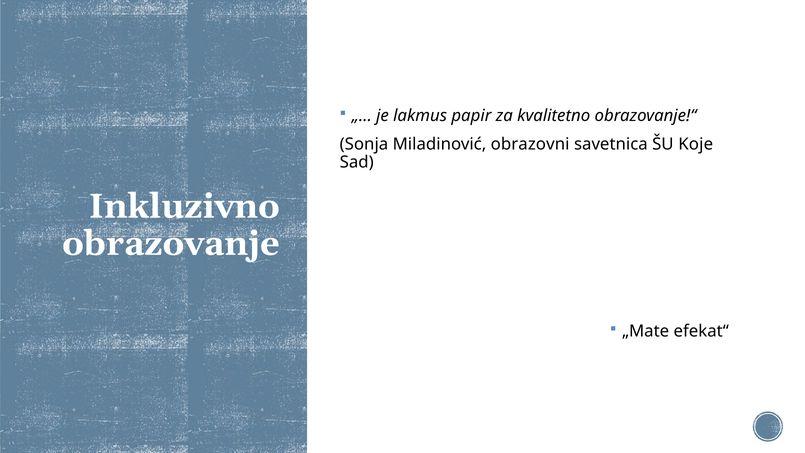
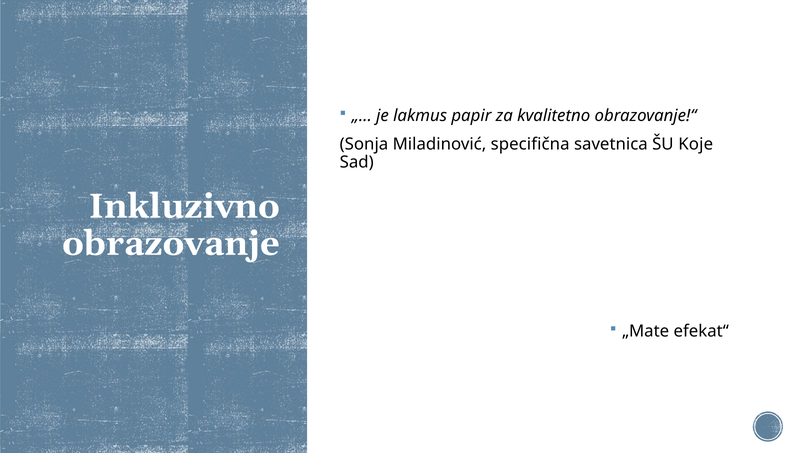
obrazovni: obrazovni -> specifična
